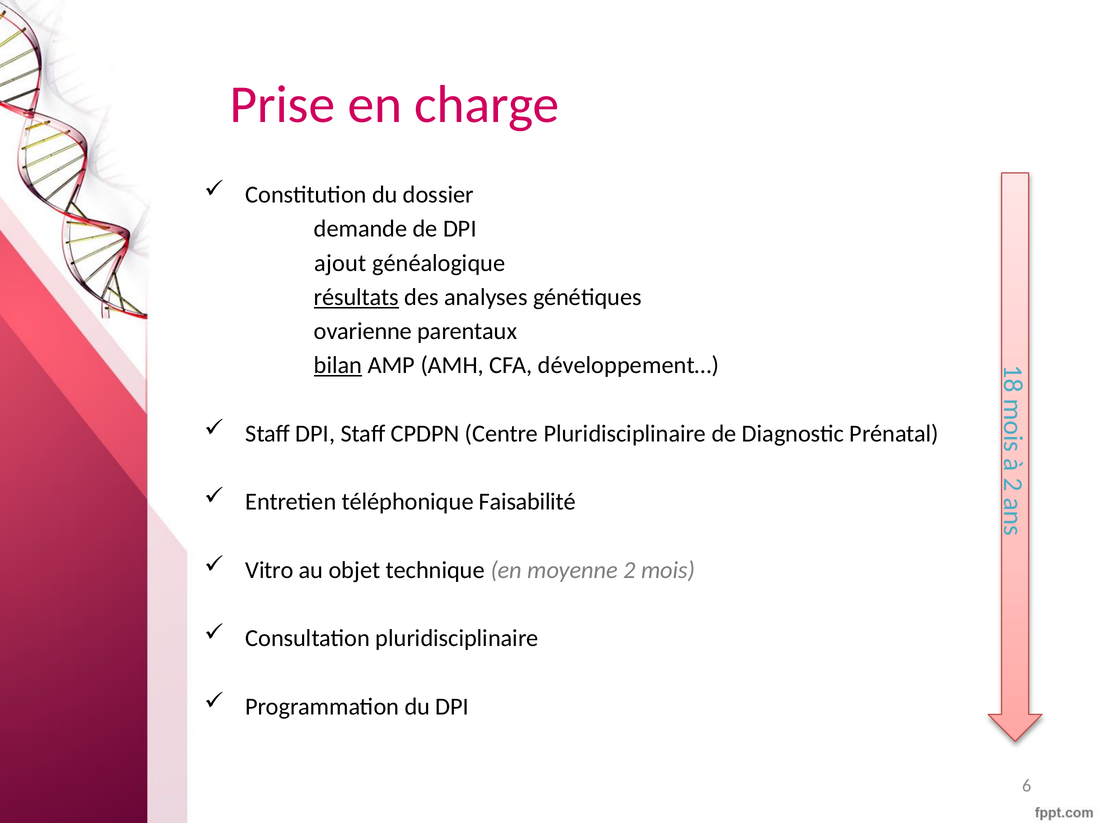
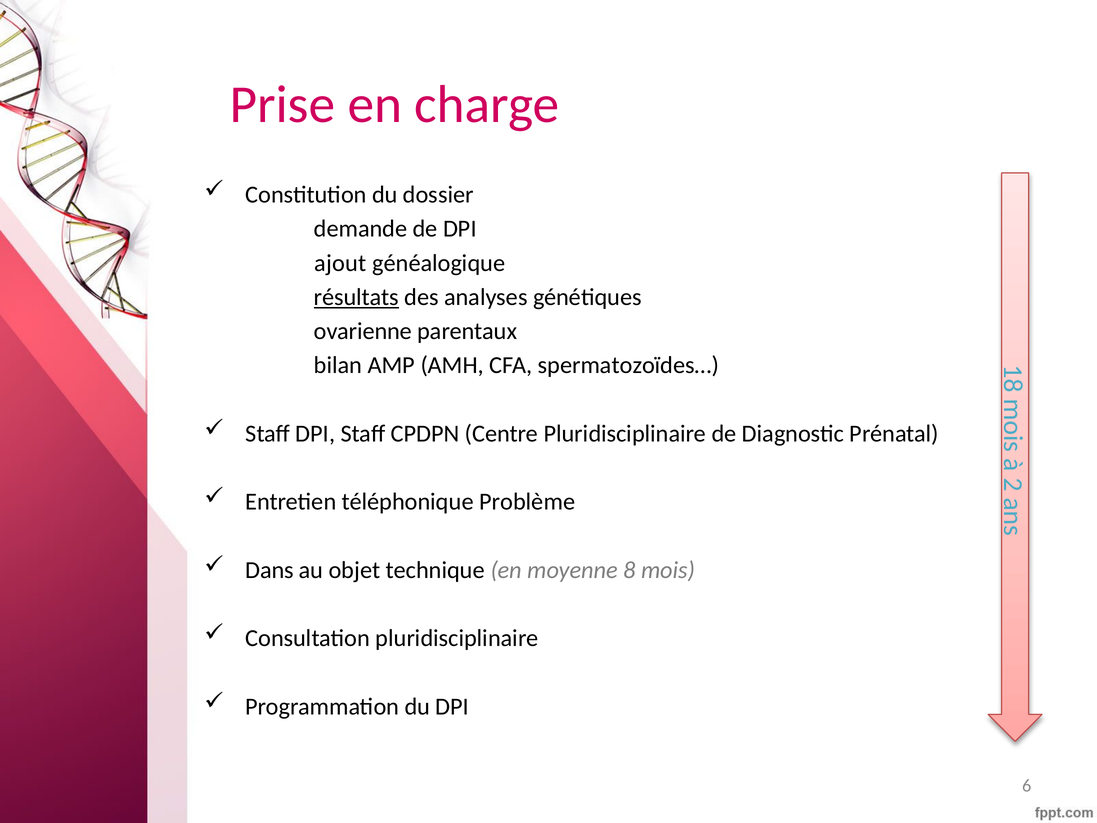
bilan underline: present -> none
développement…: développement… -> spermatozoïdes…
Faisabilité: Faisabilité -> Problème
Vitro: Vitro -> Dans
moyenne 2: 2 -> 8
